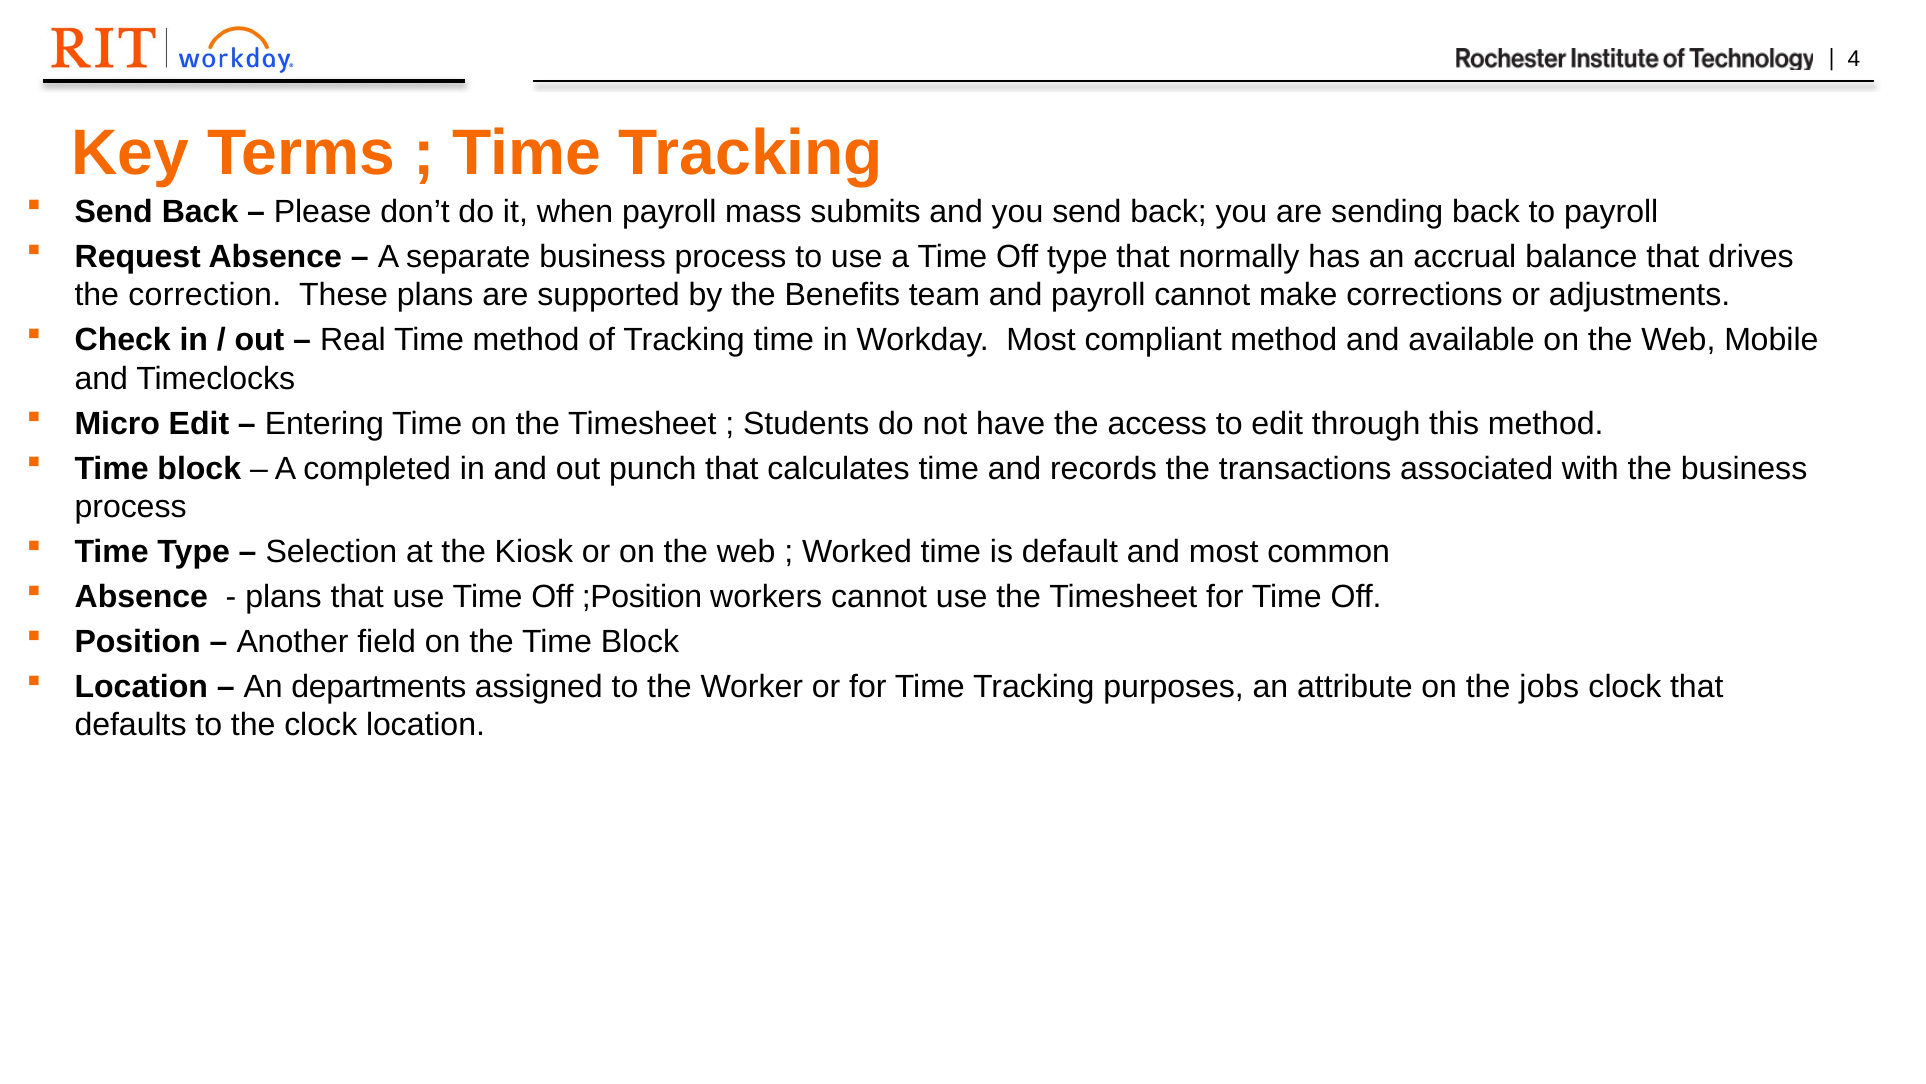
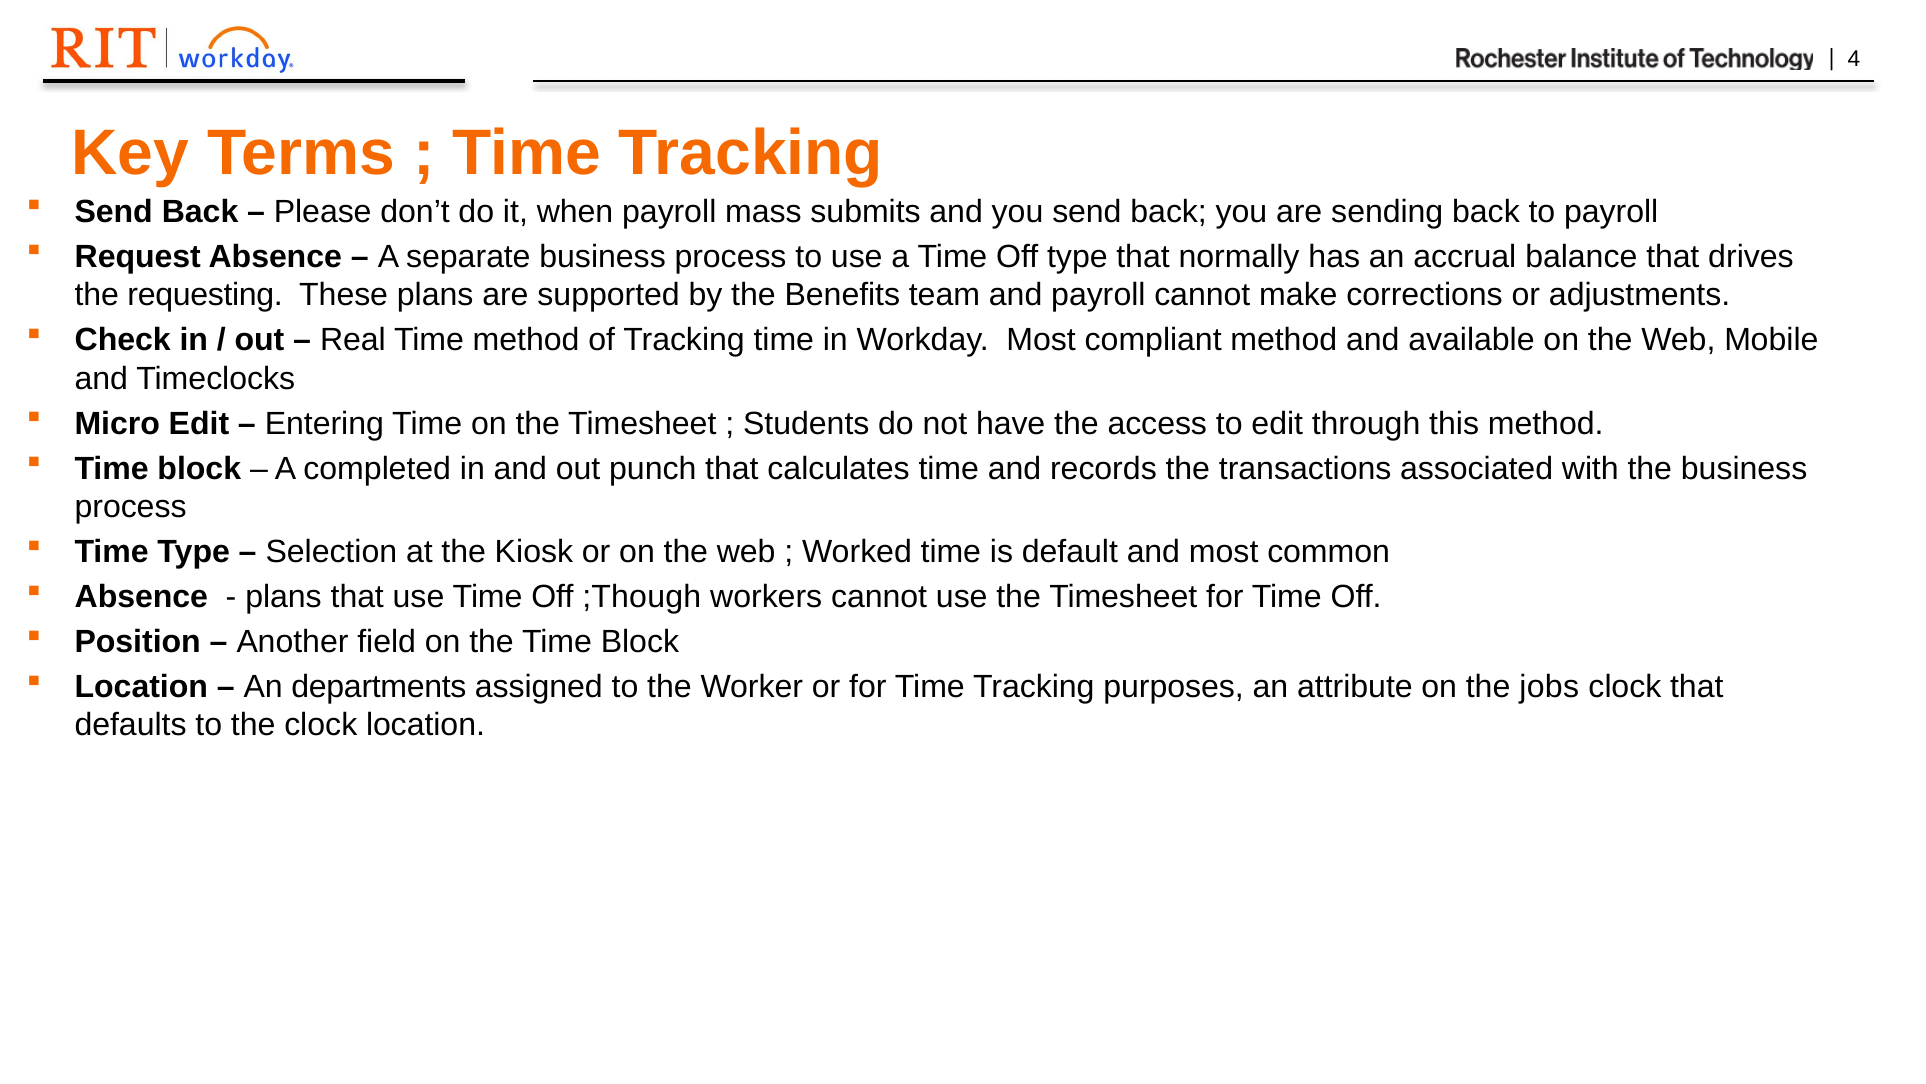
correction: correction -> requesting
;Position: ;Position -> ;Though
